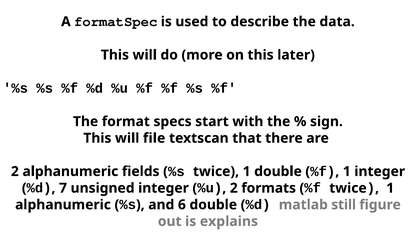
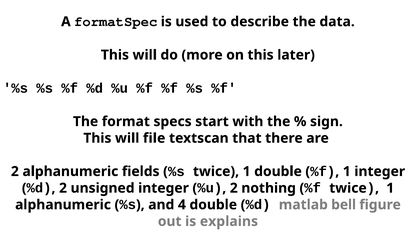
7 at (63, 188): 7 -> 2
formats: formats -> nothing
6: 6 -> 4
still: still -> bell
